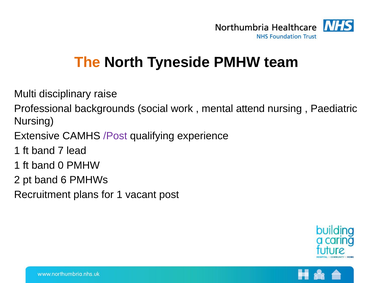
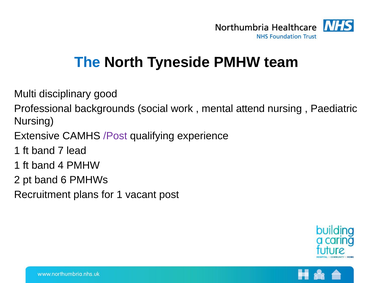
The colour: orange -> blue
raise: raise -> good
0: 0 -> 4
